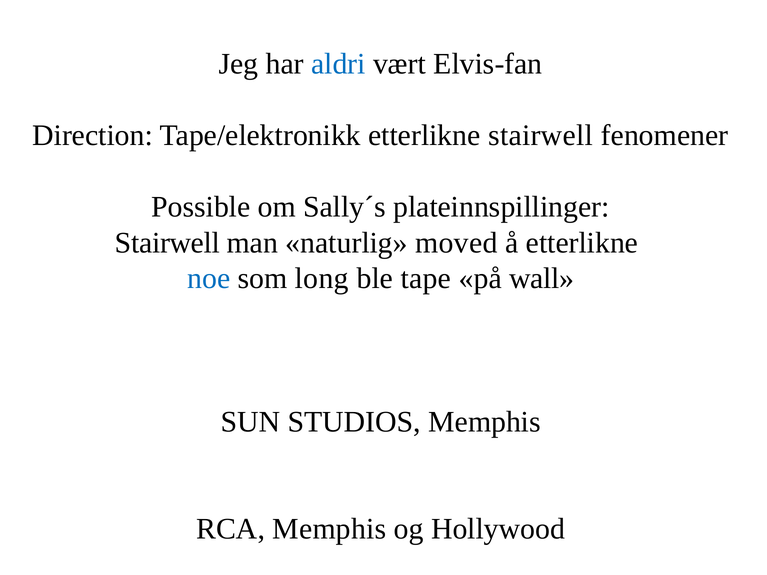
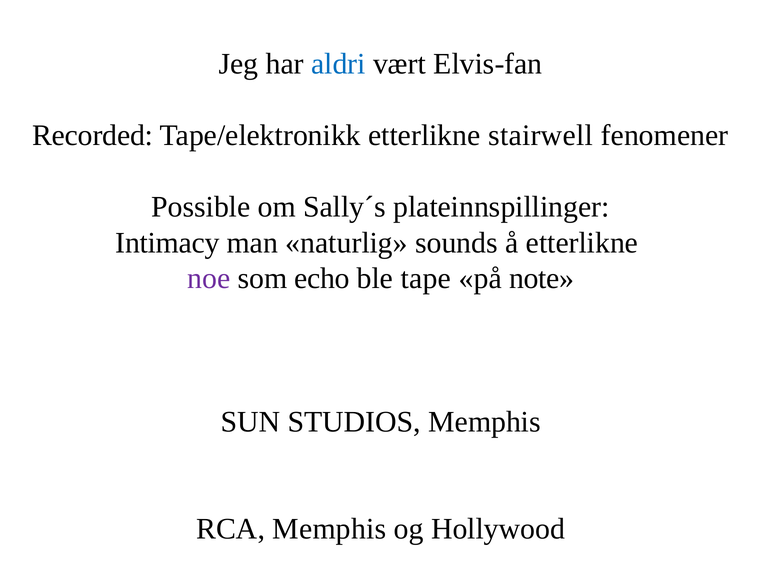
Direction: Direction -> Recorded
Stairwell at (168, 243): Stairwell -> Intimacy
moved: moved -> sounds
noe colour: blue -> purple
long: long -> echo
wall: wall -> note
